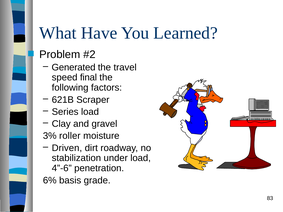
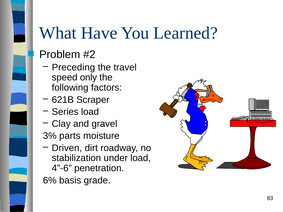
Generated: Generated -> Preceding
final: final -> only
roller: roller -> parts
